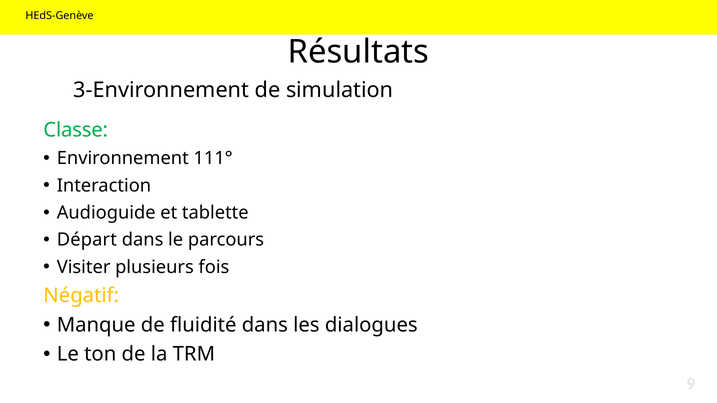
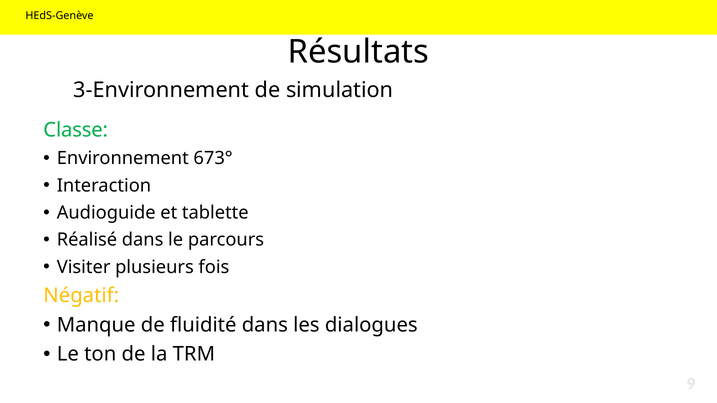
111°: 111° -> 673°
Départ: Départ -> Réalisé
